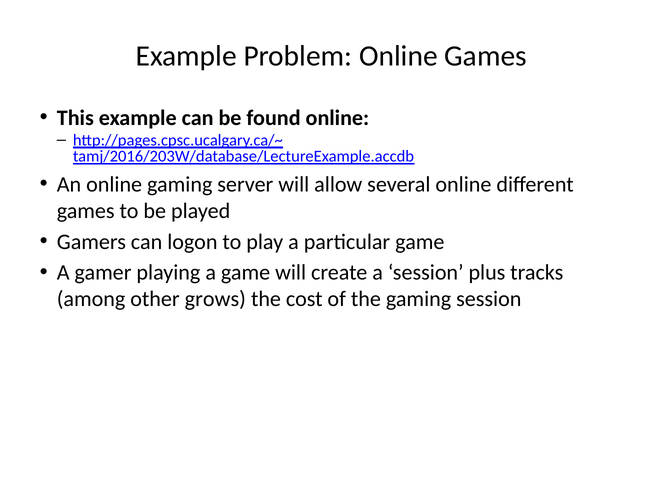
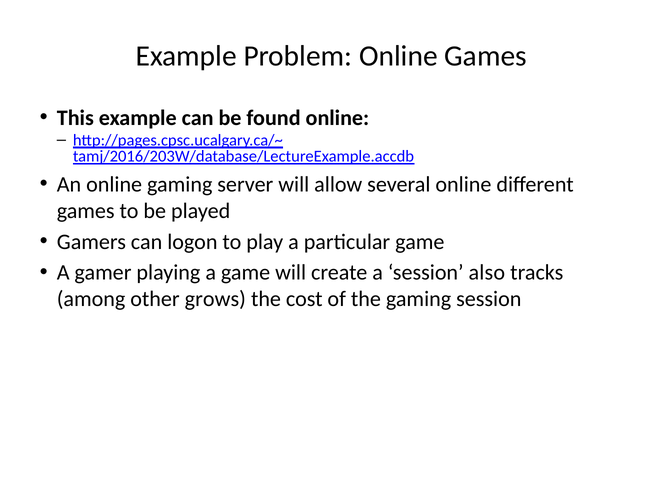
plus: plus -> also
